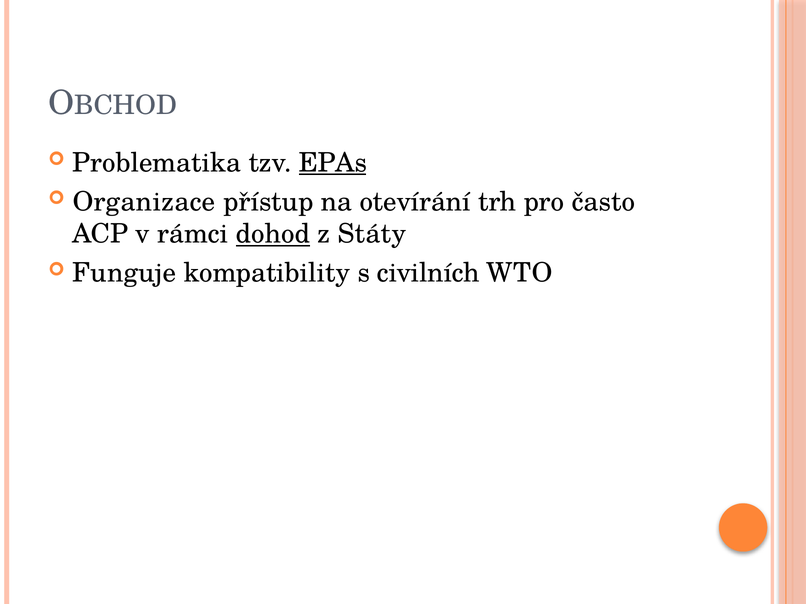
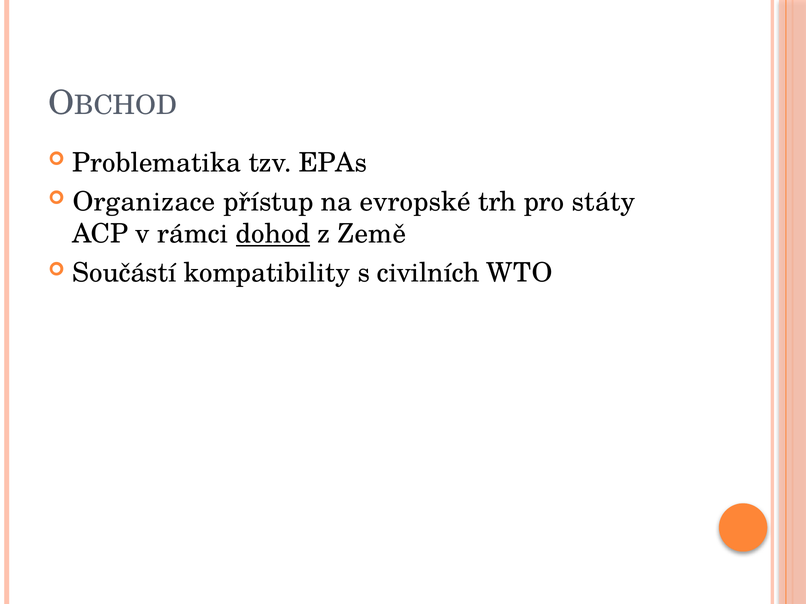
EPAs underline: present -> none
otevírání: otevírání -> evropské
často: často -> státy
Státy: Státy -> Země
Funguje: Funguje -> Součástí
